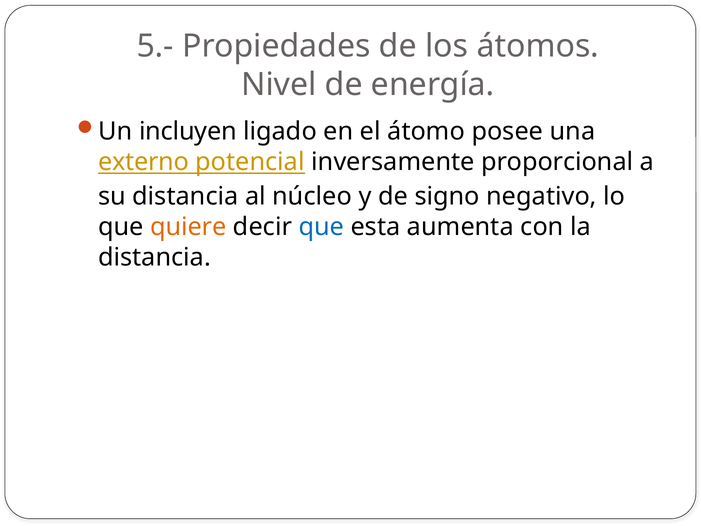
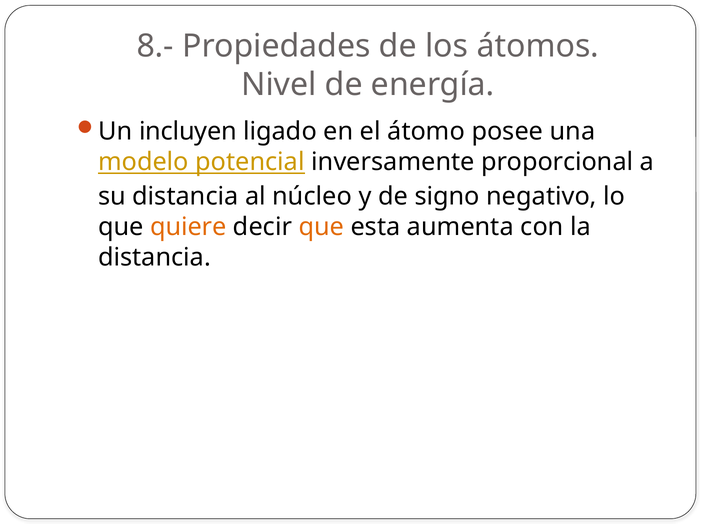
5.-: 5.- -> 8.-
externo: externo -> modelo
que at (321, 227) colour: blue -> orange
